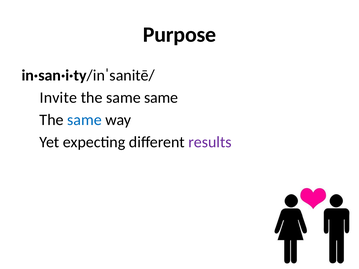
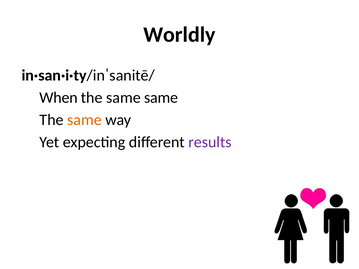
Purpose: Purpose -> Worldly
Invite: Invite -> When
same at (84, 120) colour: blue -> orange
